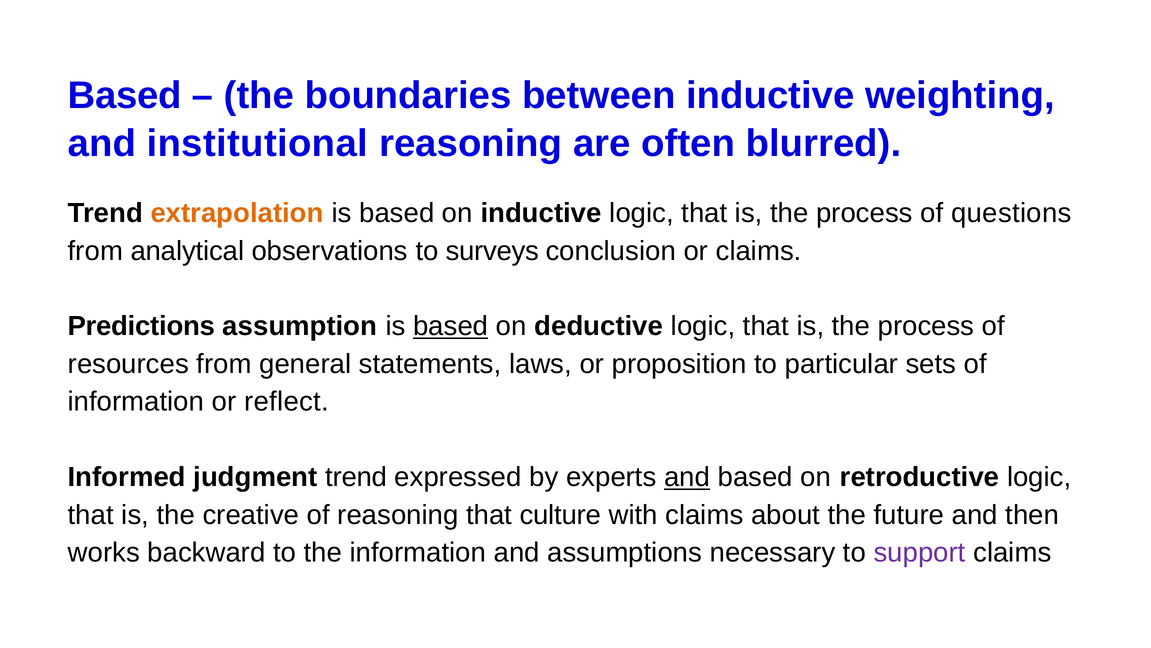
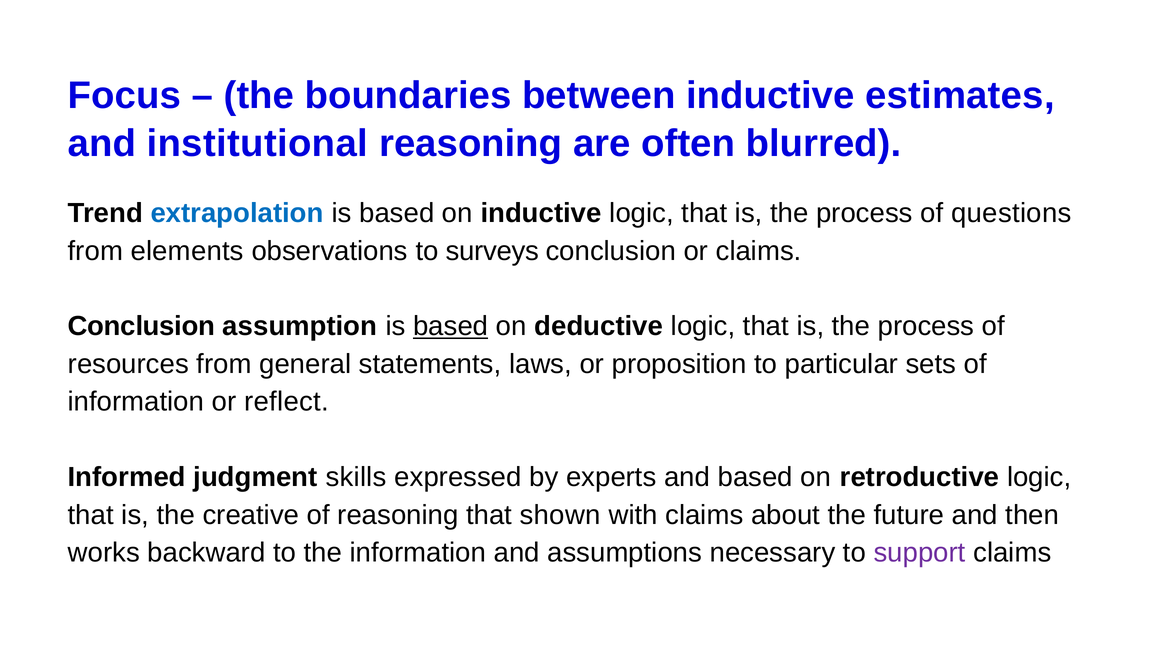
Based at (125, 96): Based -> Focus
weighting: weighting -> estimates
extrapolation colour: orange -> blue
analytical: analytical -> elements
Predictions at (141, 326): Predictions -> Conclusion
judgment trend: trend -> skills
and at (687, 477) underline: present -> none
culture: culture -> shown
